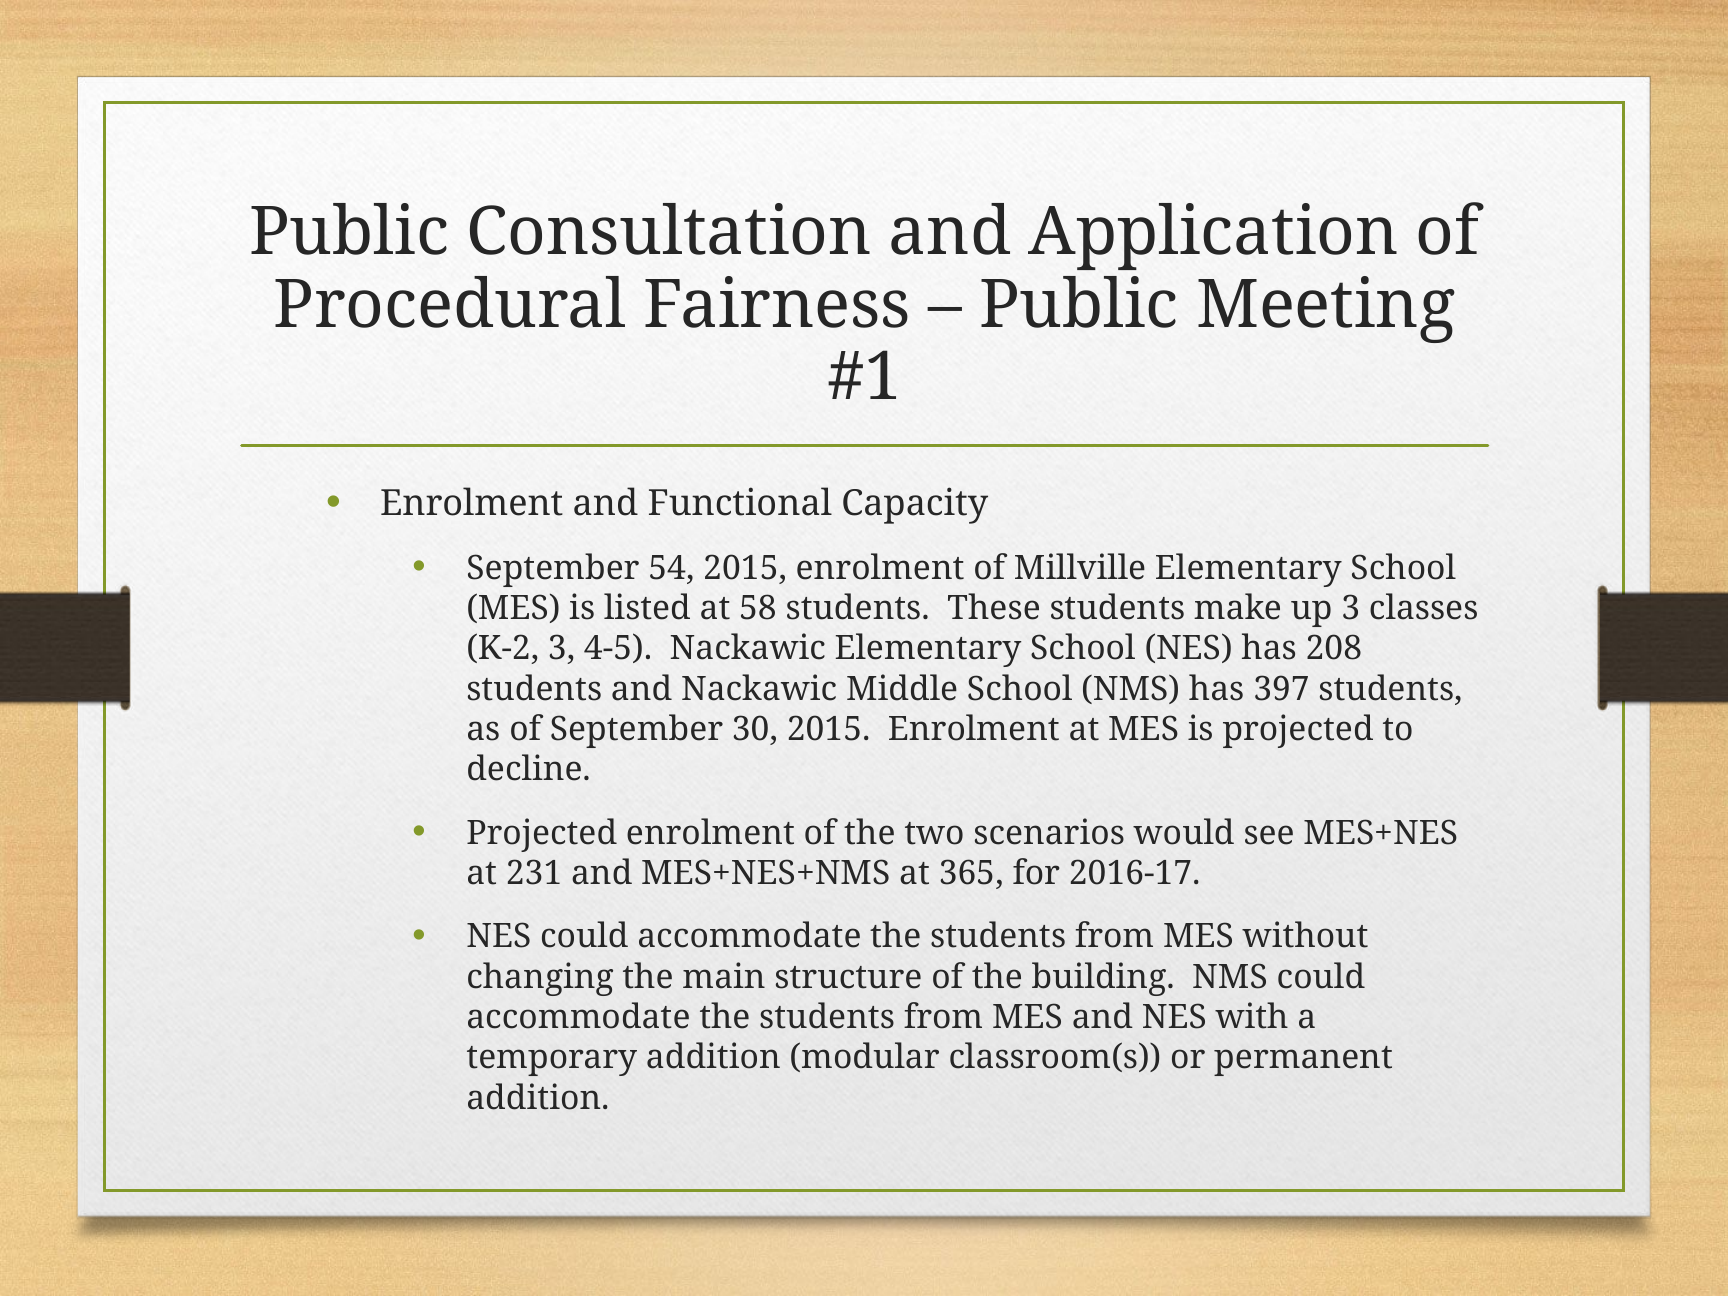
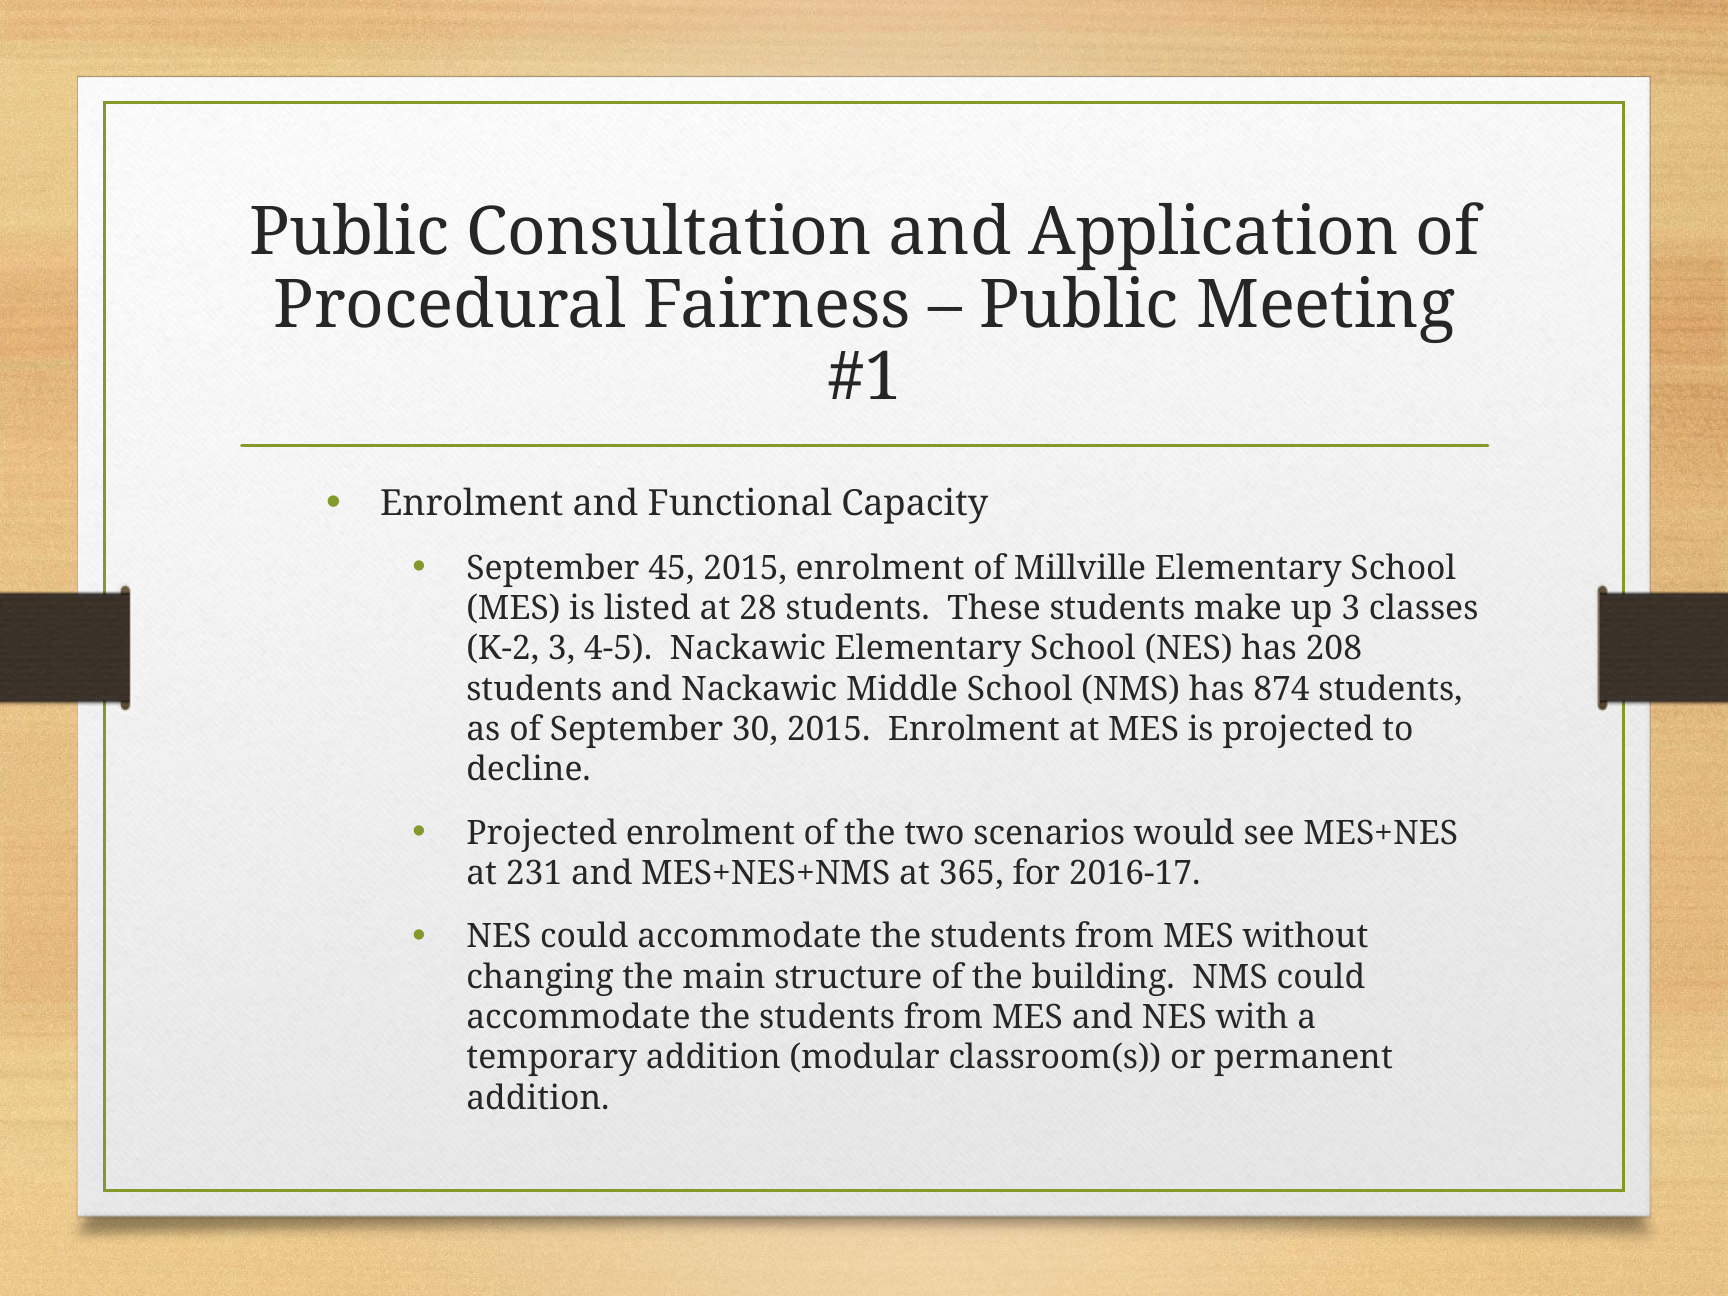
54: 54 -> 45
58: 58 -> 28
397: 397 -> 874
